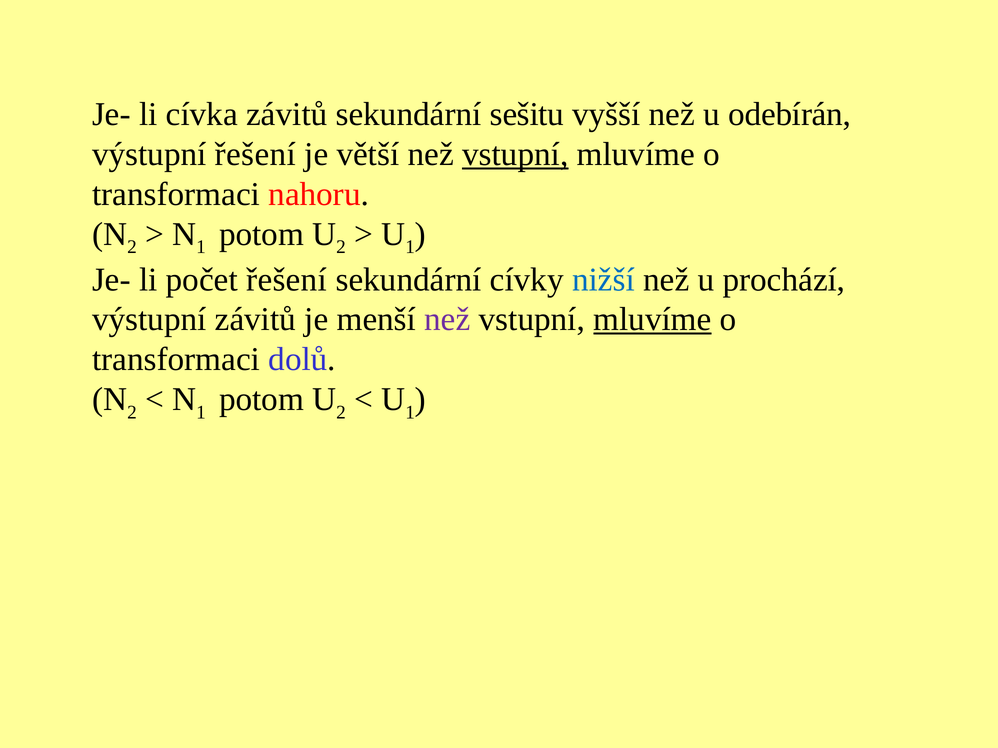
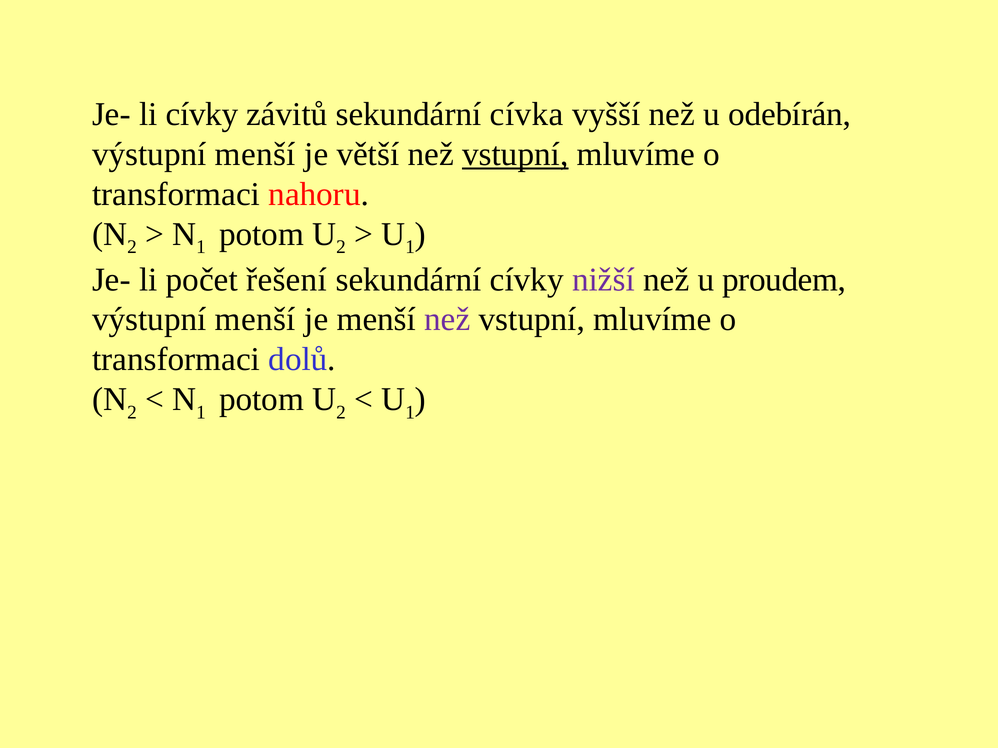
li cívka: cívka -> cívky
sešitu: sešitu -> cívka
řešení at (255, 154): řešení -> menší
nižší colour: blue -> purple
prochází: prochází -> proudem
závitů at (255, 320): závitů -> menší
mluvíme at (652, 320) underline: present -> none
